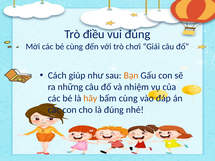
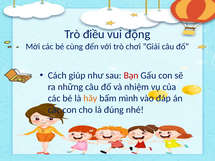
vui đúng: đúng -> động
Bạn colour: orange -> red
bấm cùng: cùng -> mình
